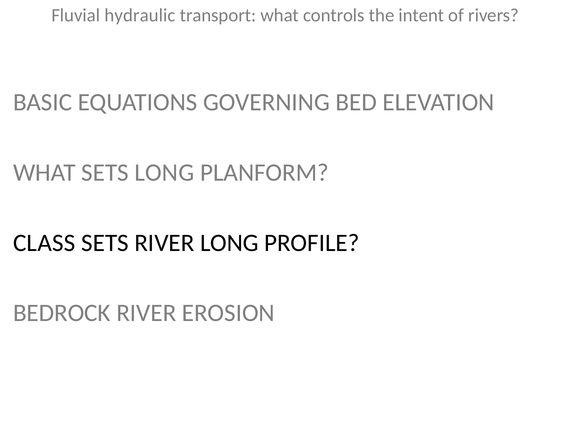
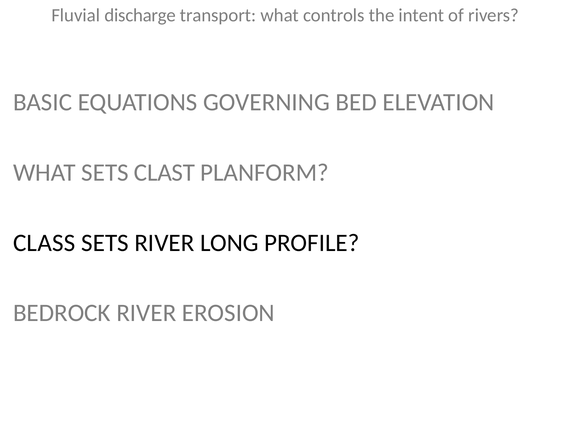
hydraulic: hydraulic -> discharge
SETS LONG: LONG -> CLAST
